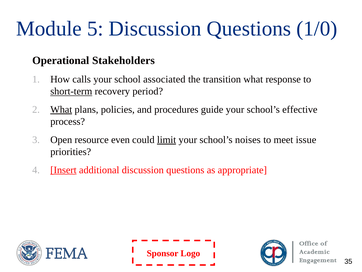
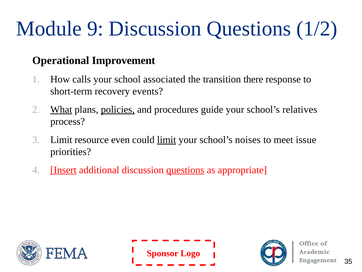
5: 5 -> 9
1/0: 1/0 -> 1/2
Stakeholders: Stakeholders -> Improvement
transition what: what -> there
short-term underline: present -> none
period: period -> events
policies underline: none -> present
effective: effective -> relatives
3 Open: Open -> Limit
questions at (185, 170) underline: none -> present
